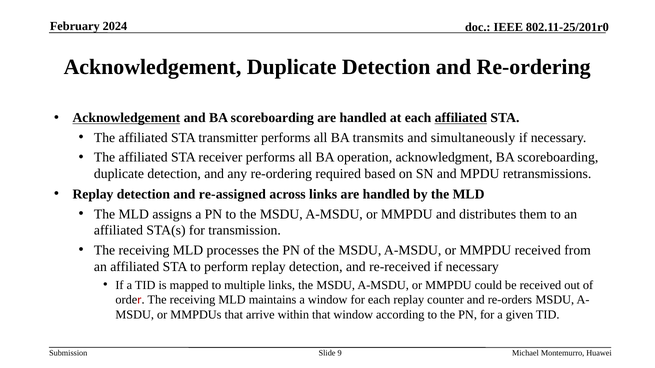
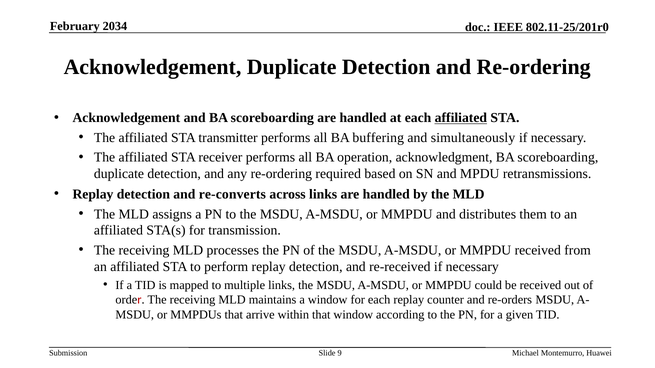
2024: 2024 -> 2034
Acknowledgement at (126, 118) underline: present -> none
transmits: transmits -> buffering
re-assigned: re-assigned -> re-converts
